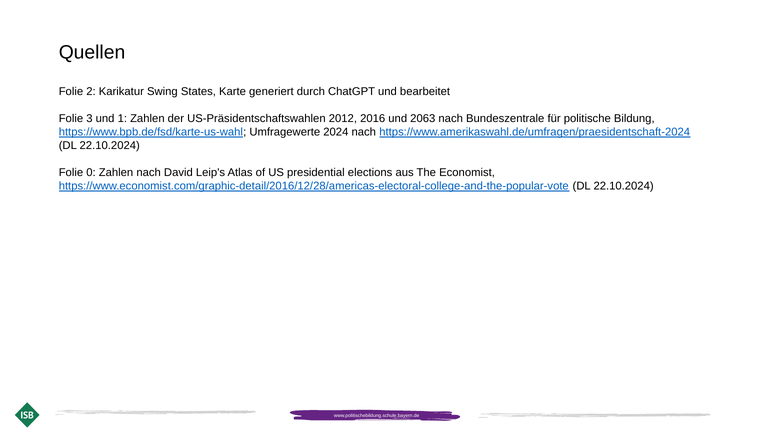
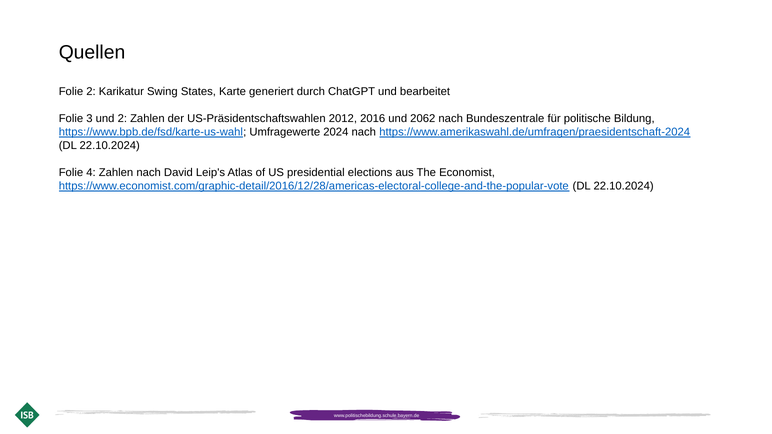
und 1: 1 -> 2
2063: 2063 -> 2062
0: 0 -> 4
